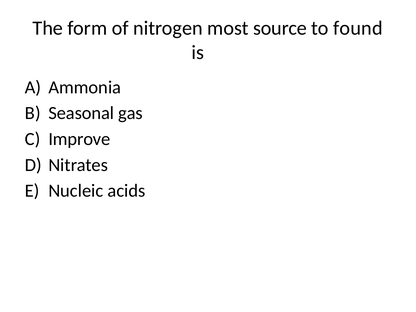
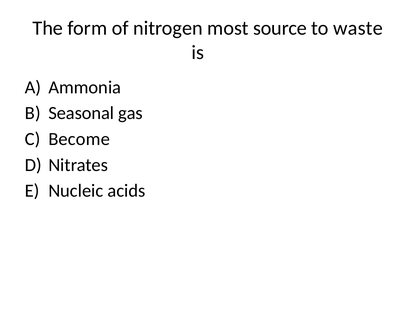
found: found -> waste
Improve: Improve -> Become
